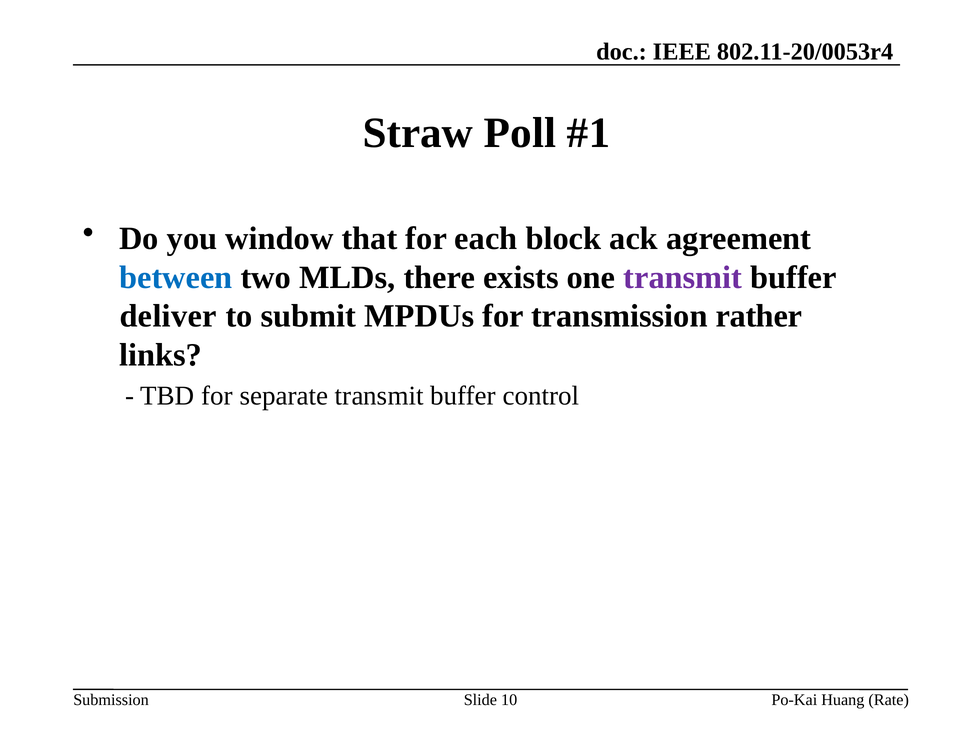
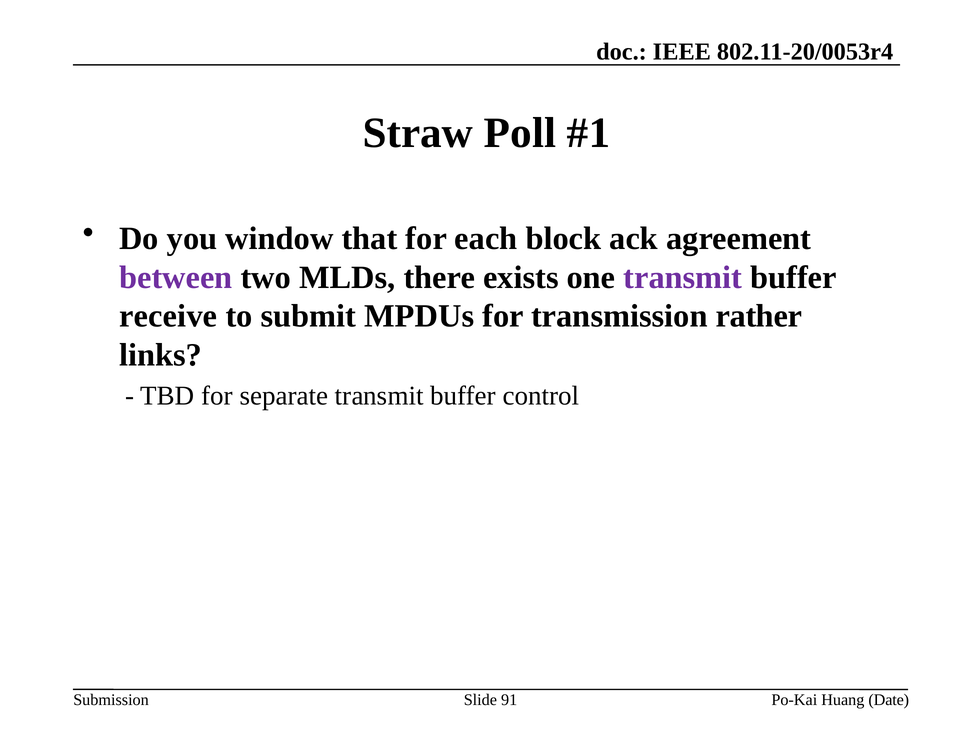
between colour: blue -> purple
deliver: deliver -> receive
10: 10 -> 91
Rate: Rate -> Date
